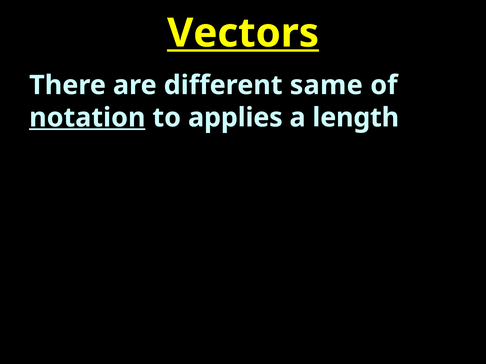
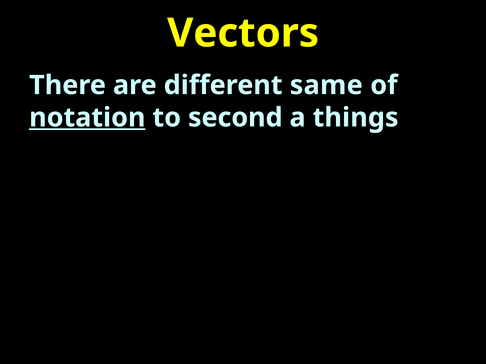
Vectors underline: present -> none
applies: applies -> second
length: length -> things
